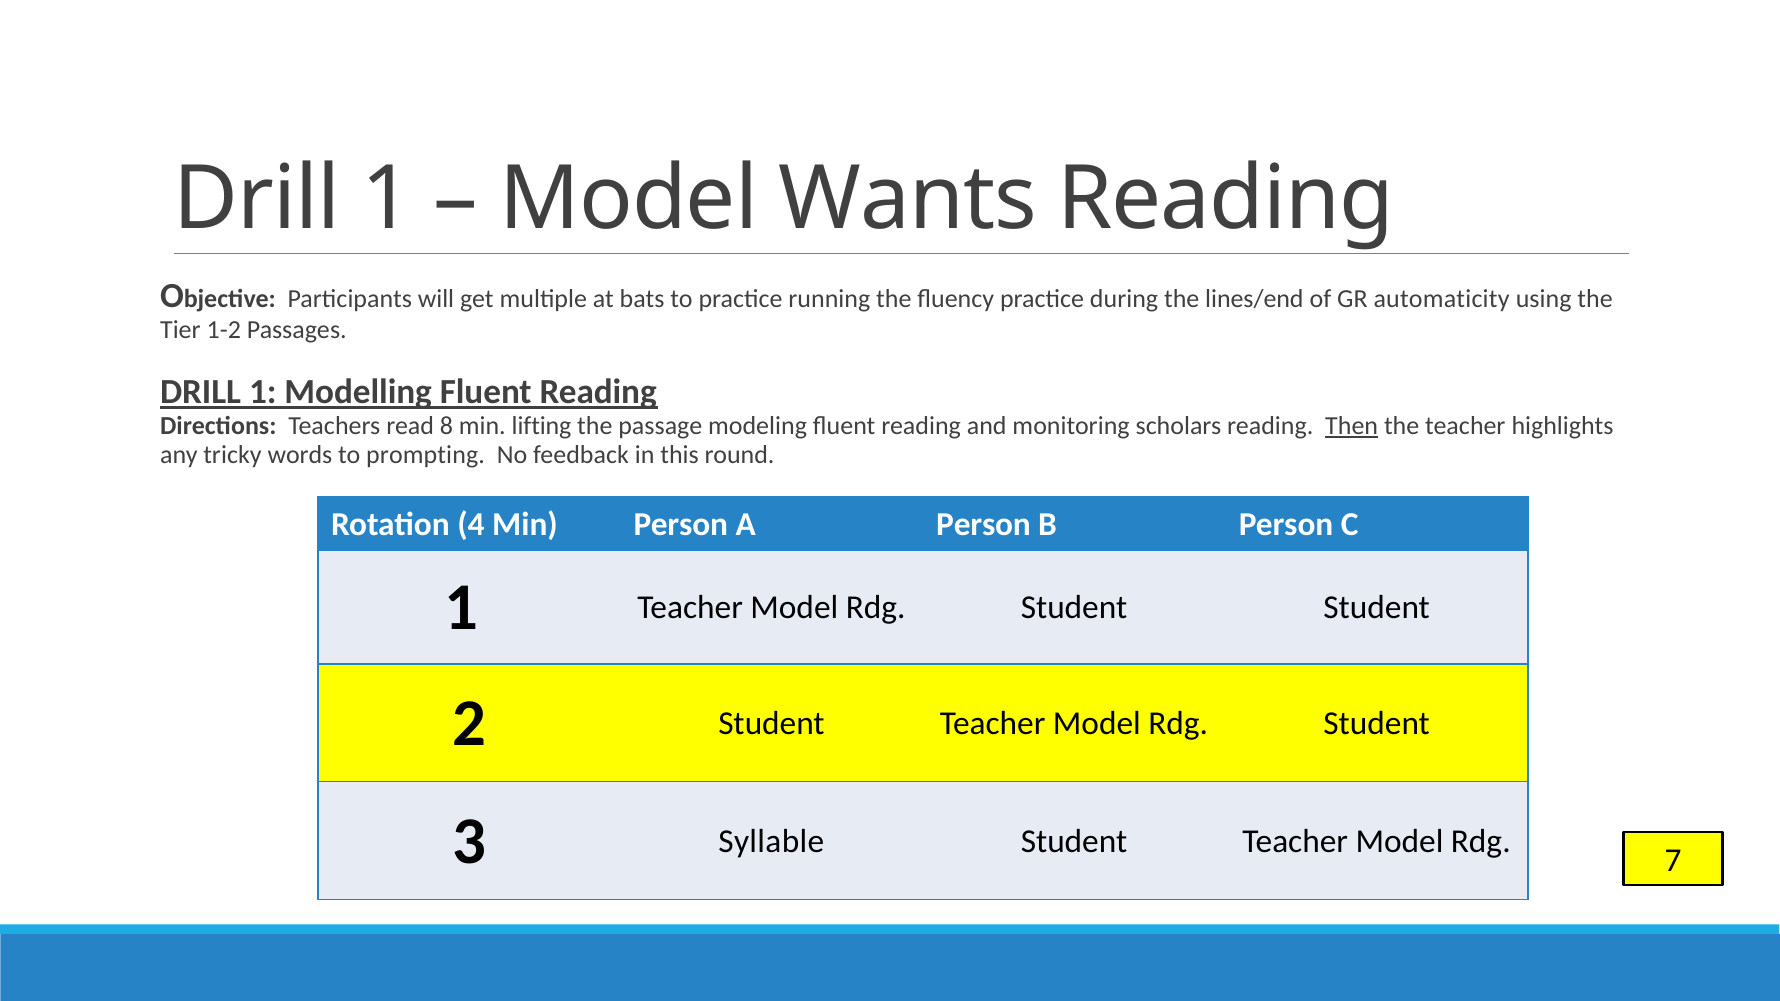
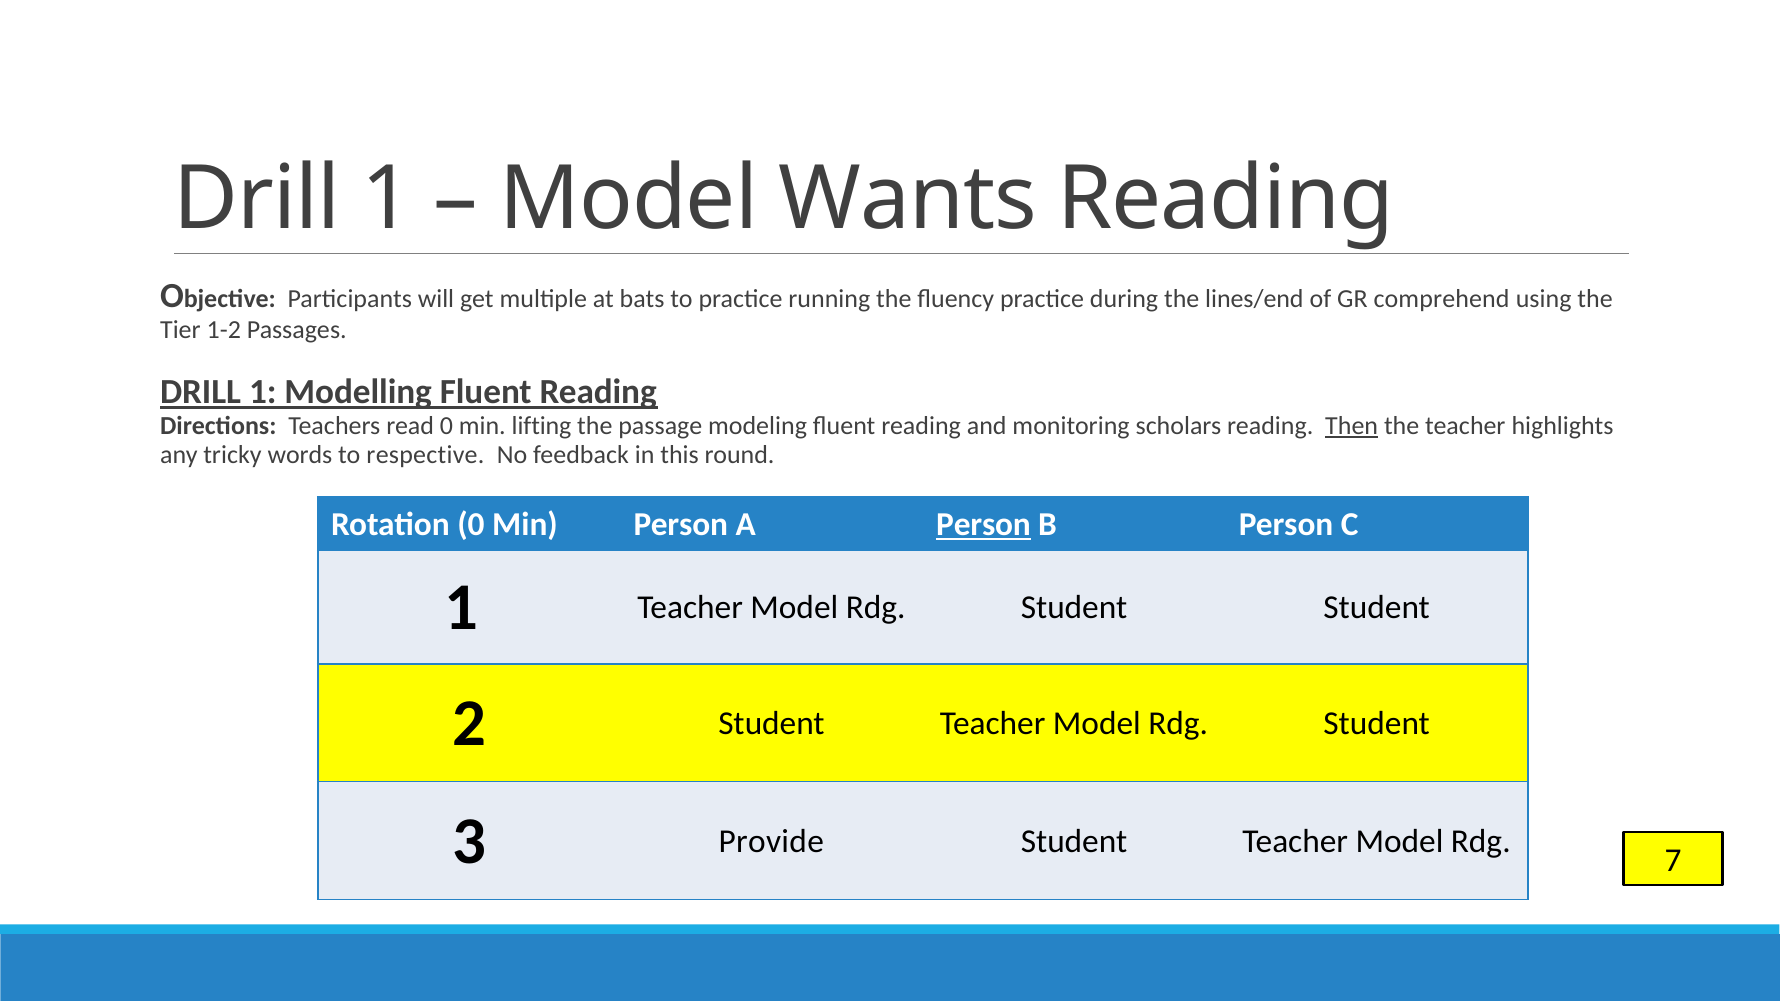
automaticity: automaticity -> comprehend
read 8: 8 -> 0
prompting: prompting -> respective
Rotation 4: 4 -> 0
Person at (983, 525) underline: none -> present
Syllable: Syllable -> Provide
